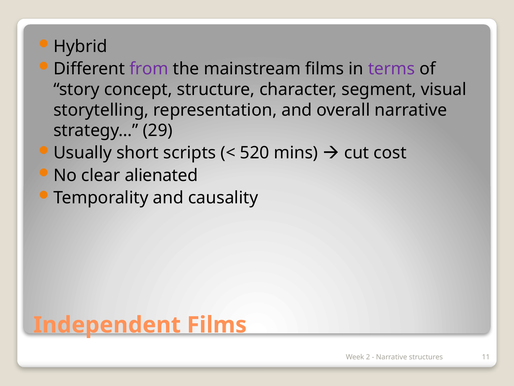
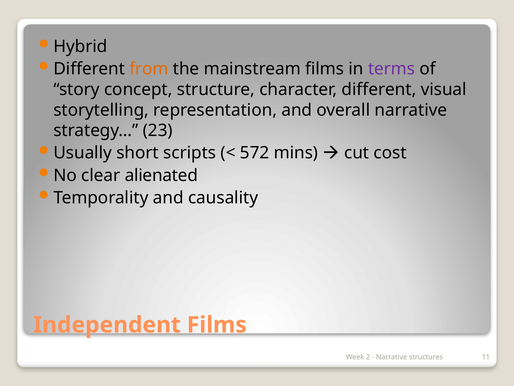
from colour: purple -> orange
character segment: segment -> different
29: 29 -> 23
520: 520 -> 572
